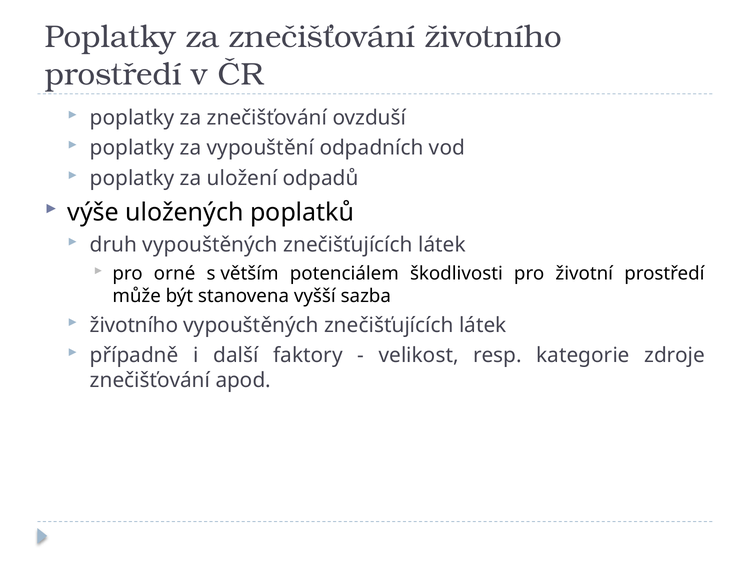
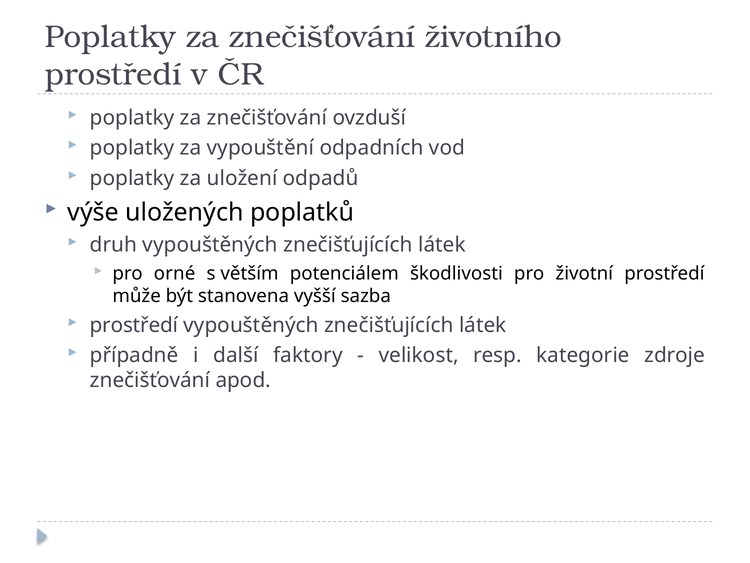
životního at (134, 325): životního -> prostředí
